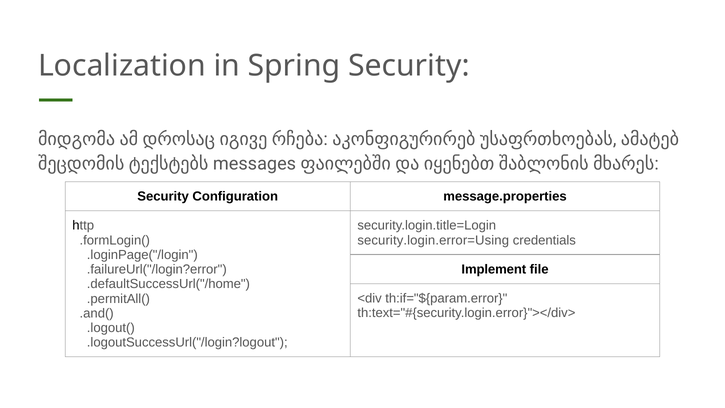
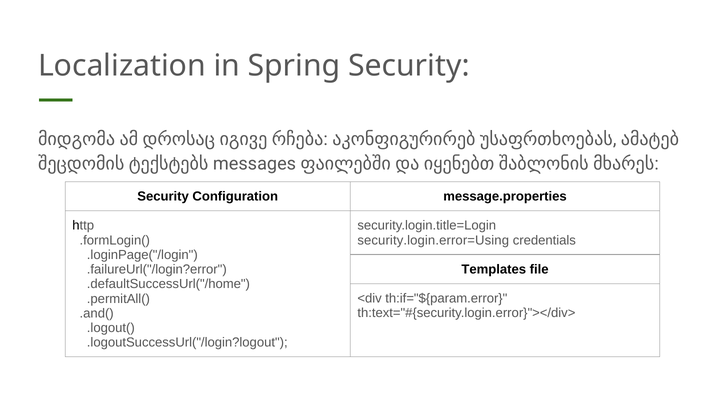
Implement: Implement -> Templates
